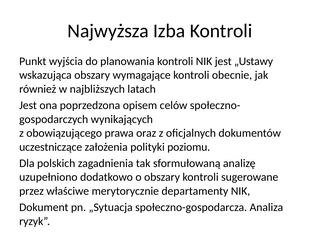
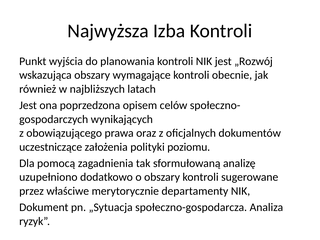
„Ustawy: „Ustawy -> „Rozwój
polskich: polskich -> pomocą
